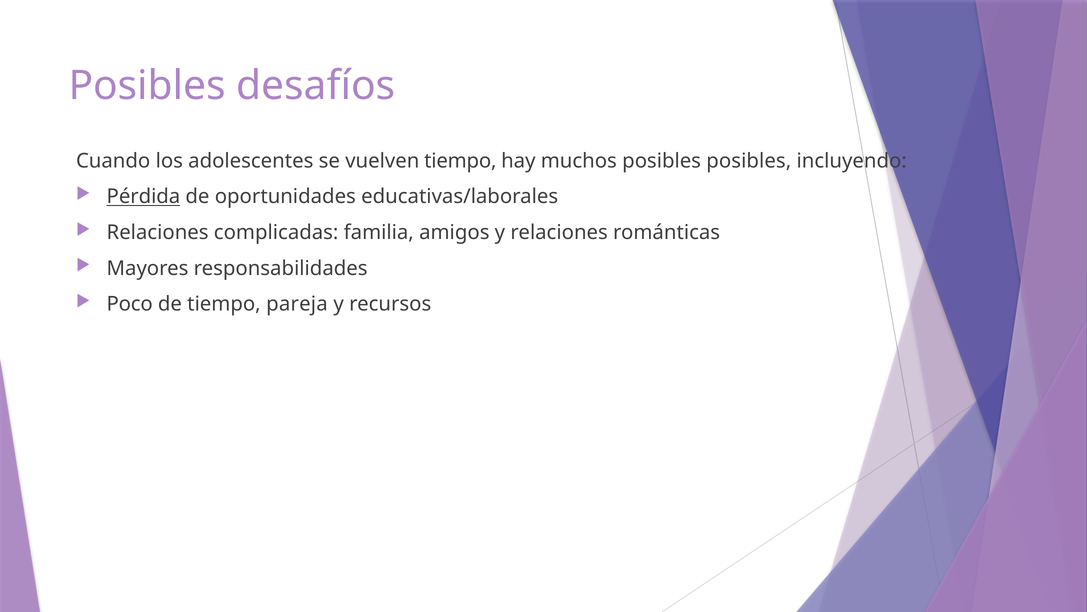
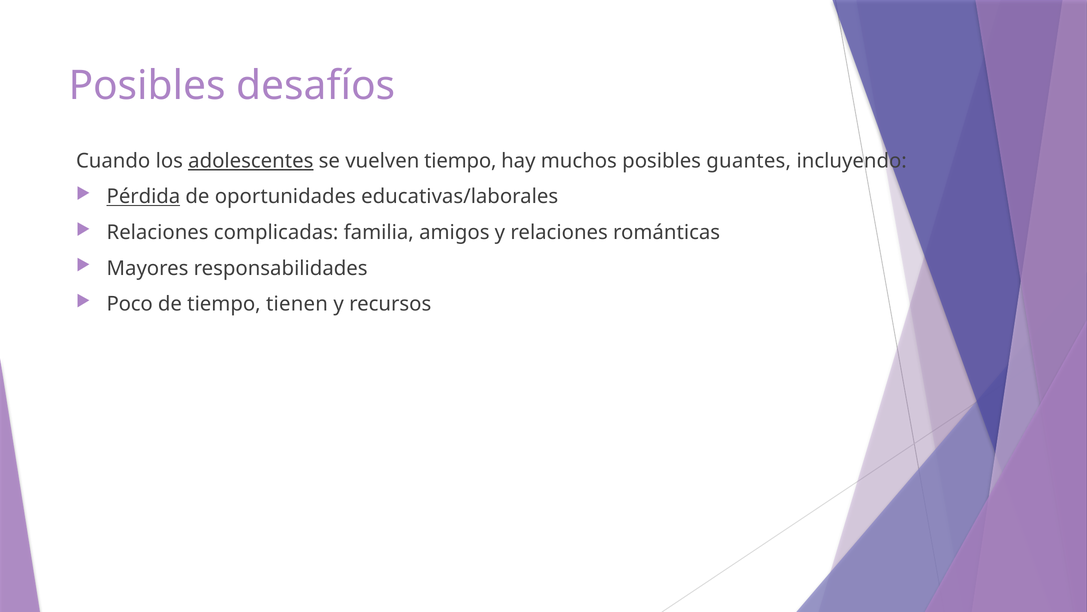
adolescentes underline: none -> present
posibles posibles: posibles -> guantes
pareja: pareja -> tienen
